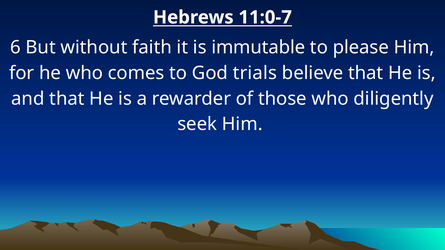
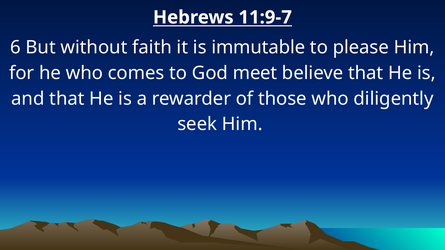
11:0-7: 11:0-7 -> 11:9-7
trials: trials -> meet
